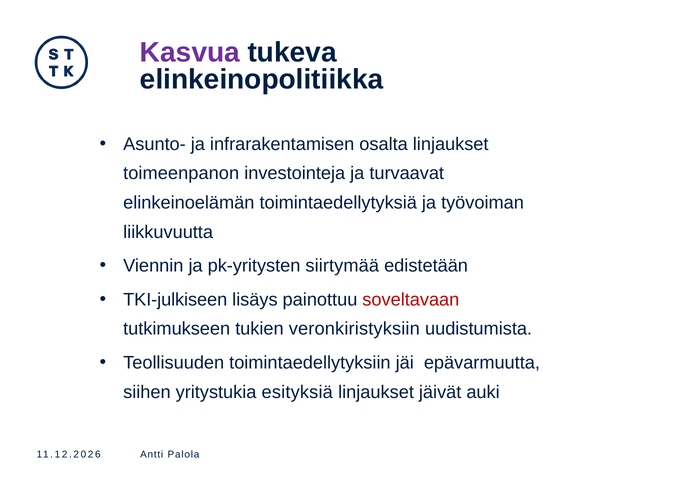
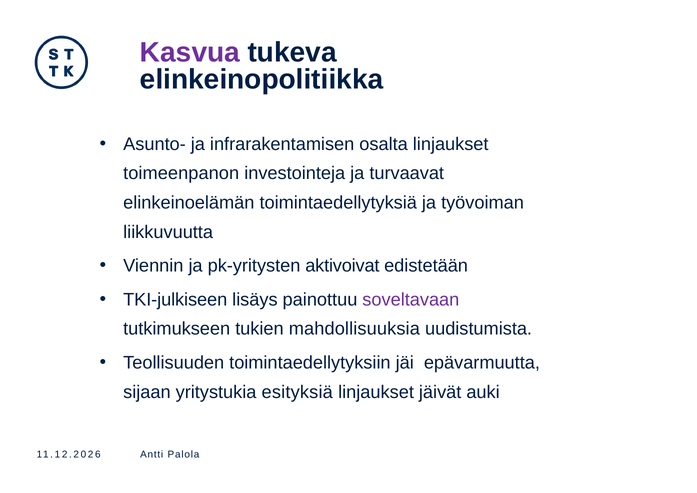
siirtymää: siirtymää -> aktivoivat
soveltavaan colour: red -> purple
veronkiristyksiin: veronkiristyksiin -> mahdollisuuksia
siihen: siihen -> sijaan
